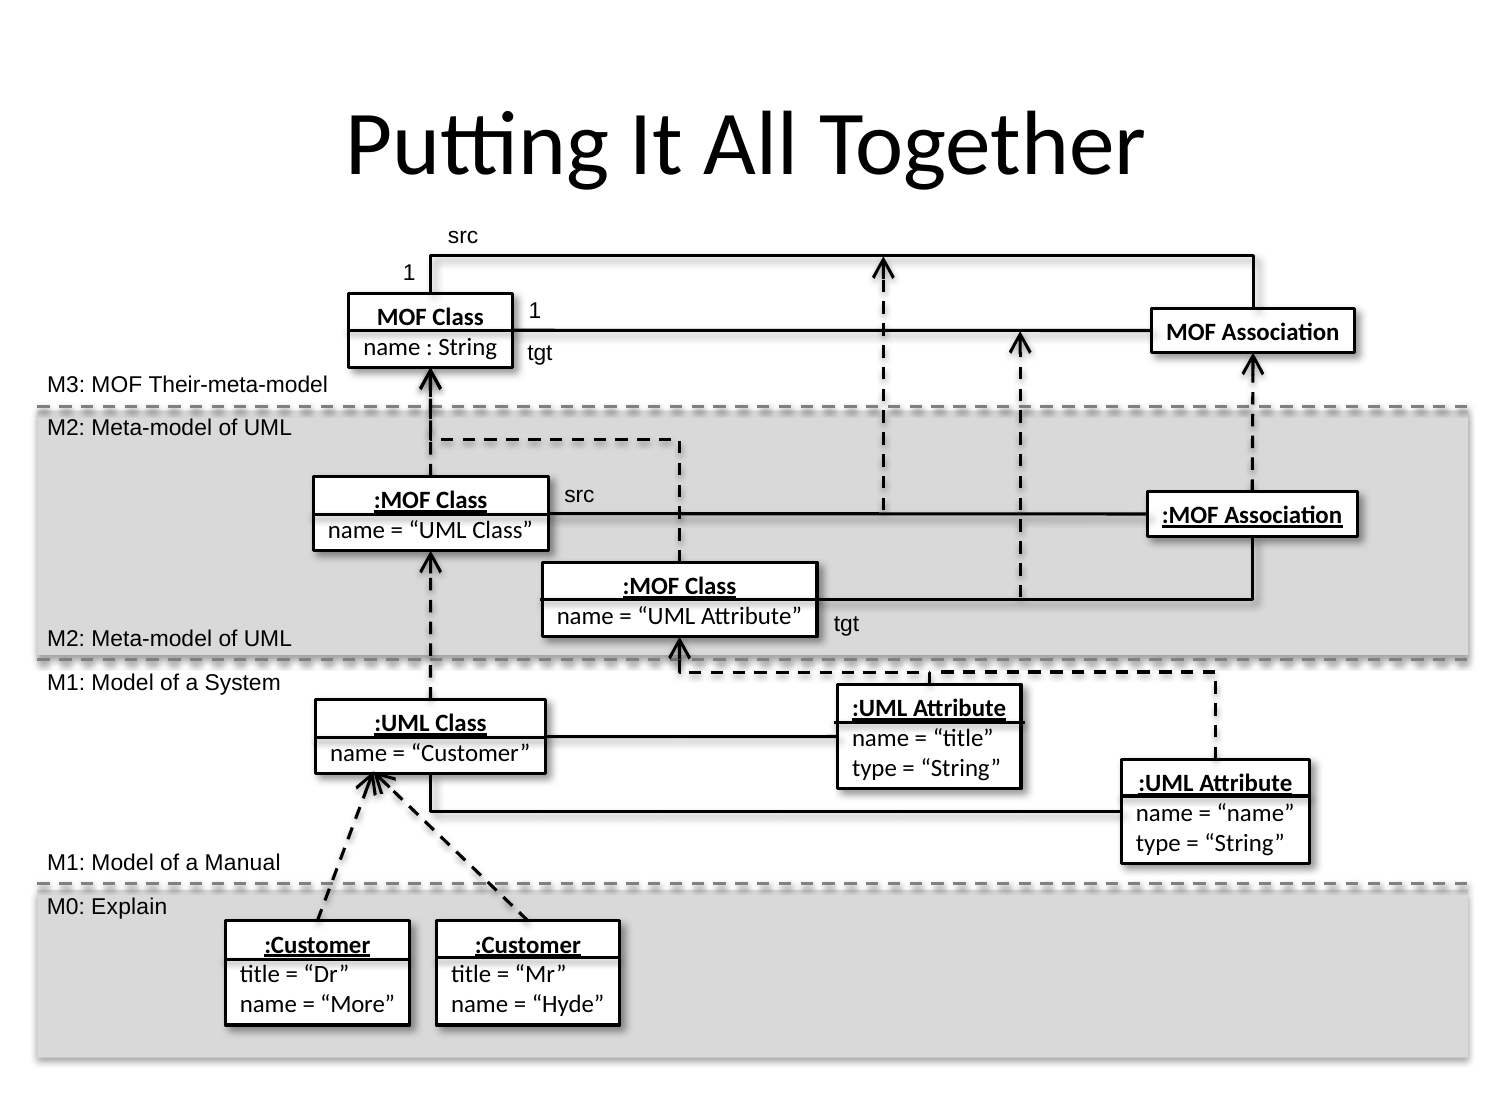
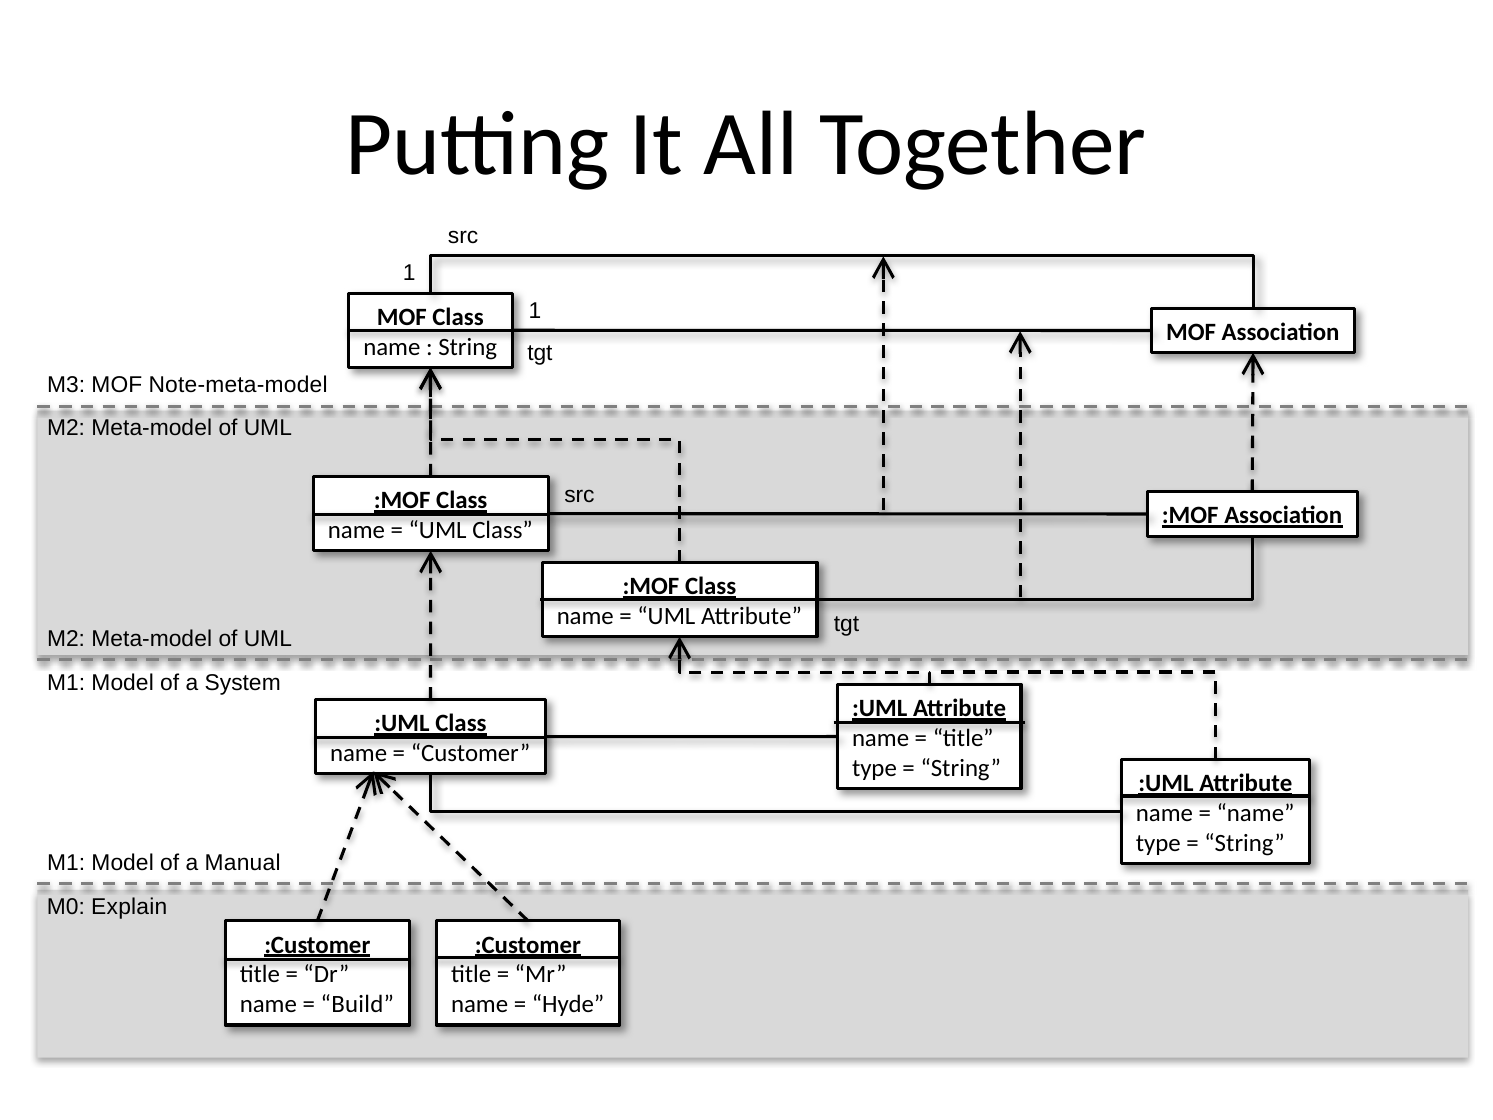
Their-meta-model: Their-meta-model -> Note-meta-model
More: More -> Build
